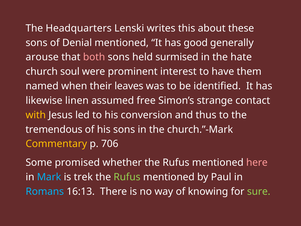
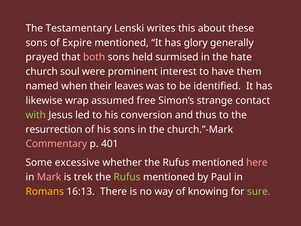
Headquarters: Headquarters -> Testamentary
Denial: Denial -> Expire
good: good -> glory
arouse: arouse -> prayed
linen: linen -> wrap
with colour: yellow -> light green
tremendous: tremendous -> resurrection
Commentary colour: yellow -> pink
706: 706 -> 401
promised: promised -> excessive
Mark colour: light blue -> pink
Romans colour: light blue -> yellow
